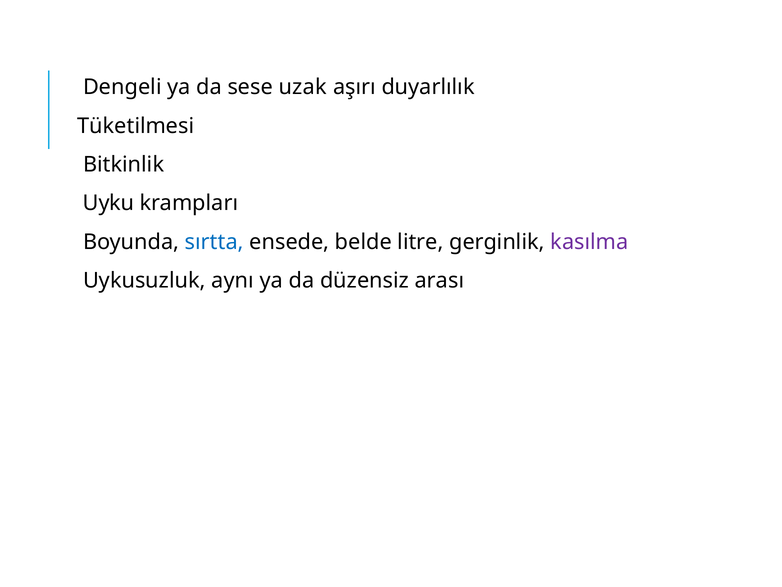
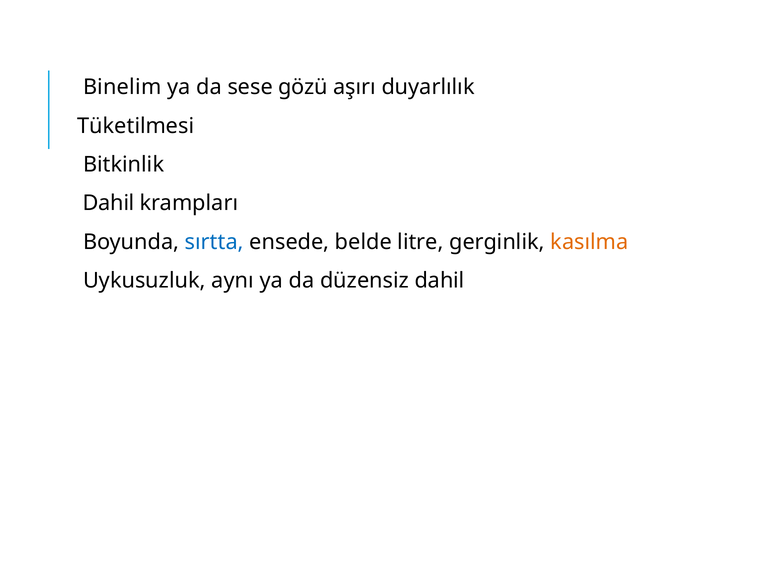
Dengeli: Dengeli -> Binelim
uzak: uzak -> gözü
Uyku at (109, 203): Uyku -> Dahil
kasılma colour: purple -> orange
düzensiz arası: arası -> dahil
